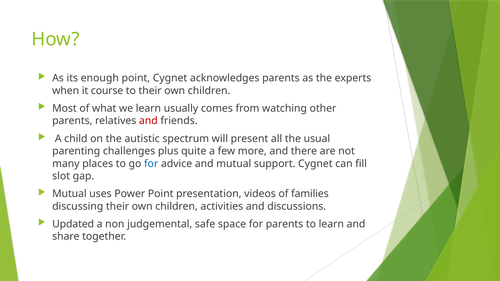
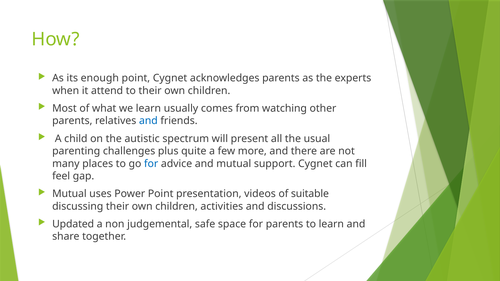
course: course -> attend
and at (148, 121) colour: red -> blue
slot: slot -> feel
families: families -> suitable
